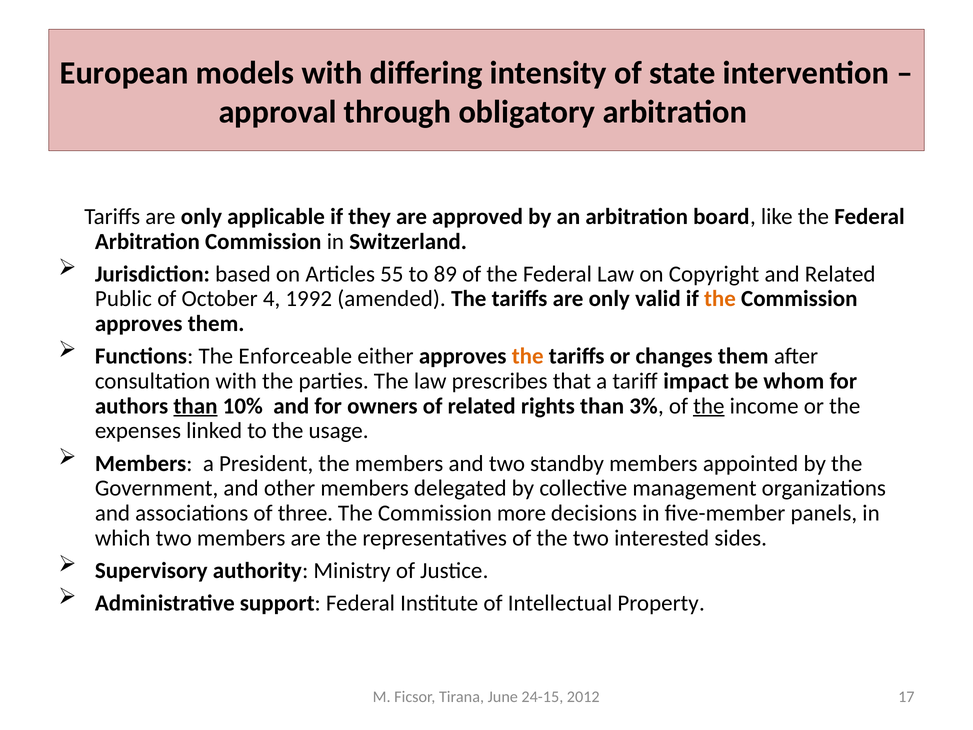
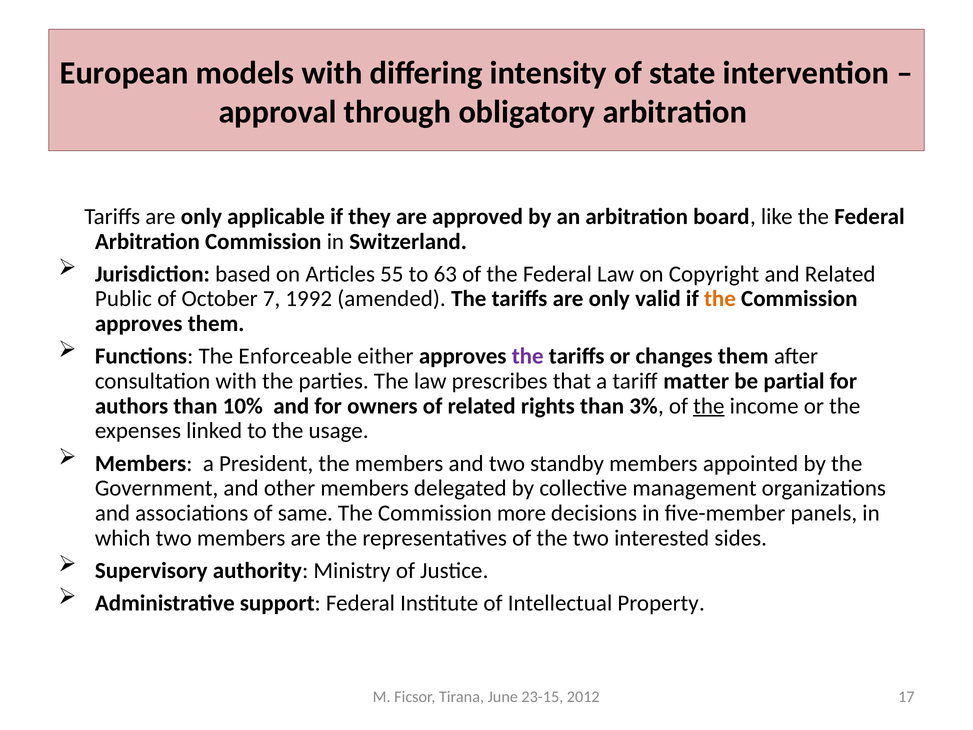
89: 89 -> 63
4: 4 -> 7
the at (528, 356) colour: orange -> purple
impact: impact -> matter
whom: whom -> partial
than at (195, 406) underline: present -> none
three: three -> same
24-15: 24-15 -> 23-15
